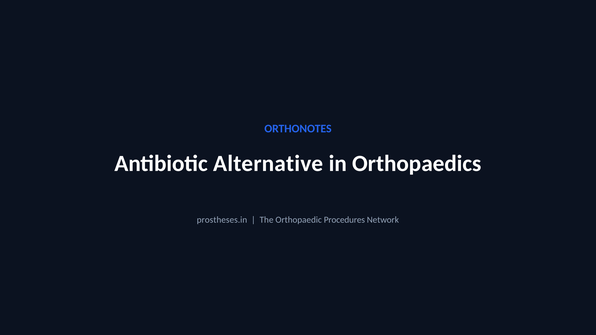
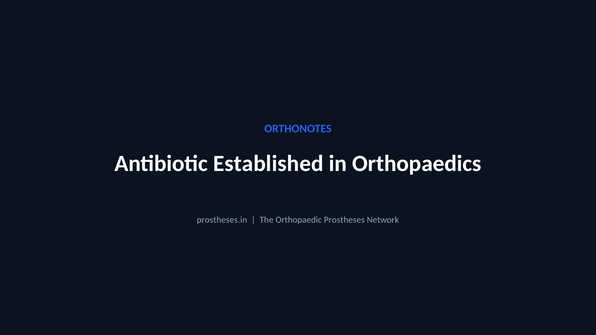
Alternative: Alternative -> Established
Procedures: Procedures -> Prostheses
